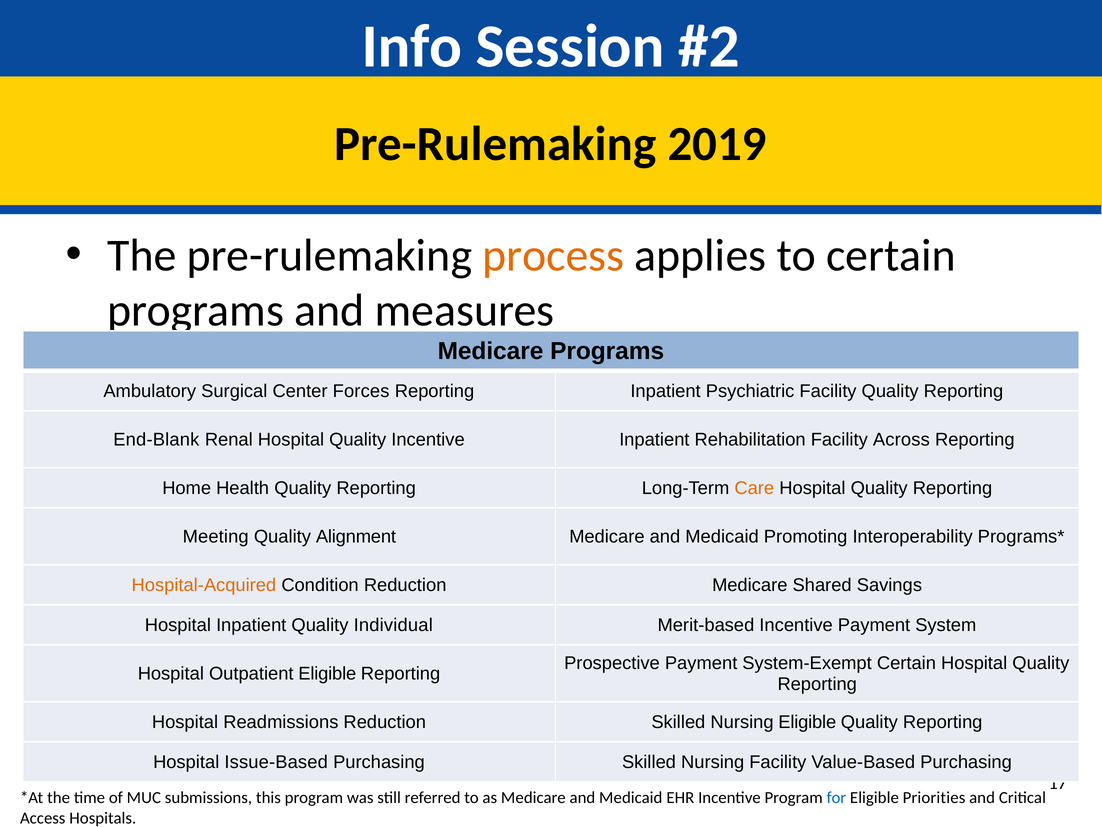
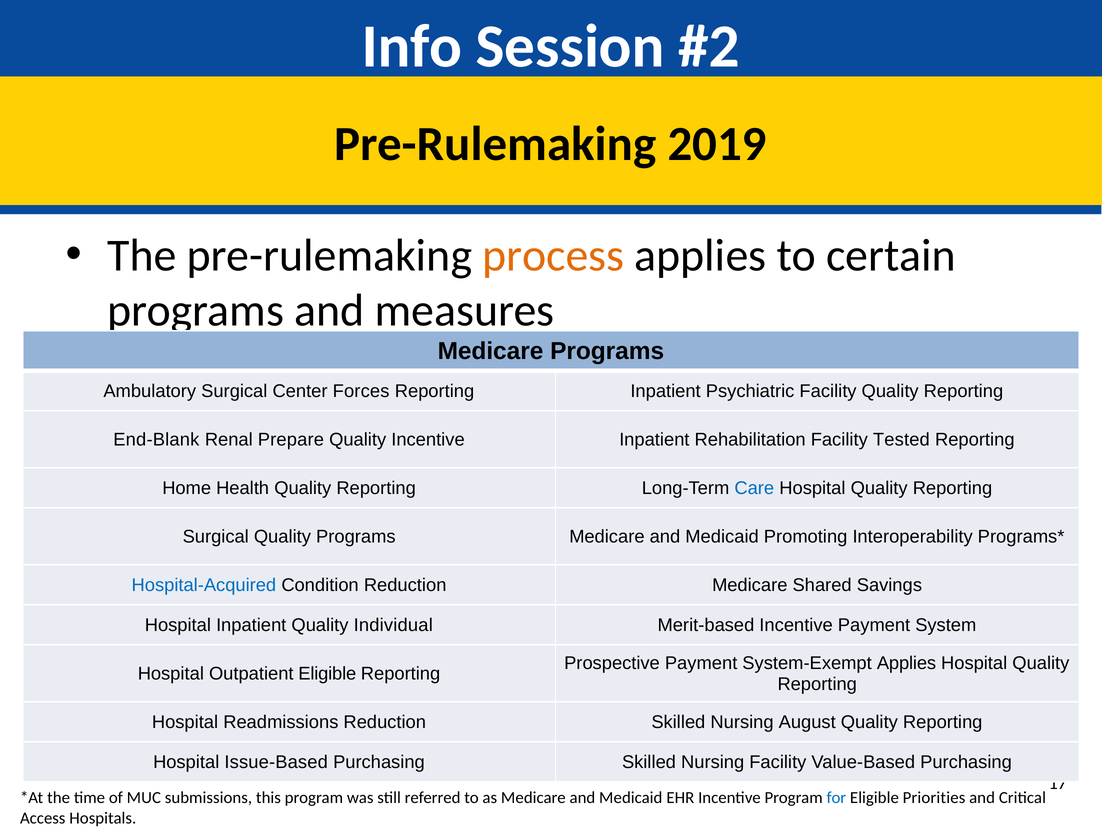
Renal Hospital: Hospital -> Prepare
Across: Across -> Tested
Care colour: orange -> blue
Meeting at (216, 536): Meeting -> Surgical
Quality Alignment: Alignment -> Programs
Hospital-Acquired colour: orange -> blue
System-Exempt Certain: Certain -> Applies
Nursing Eligible: Eligible -> August
